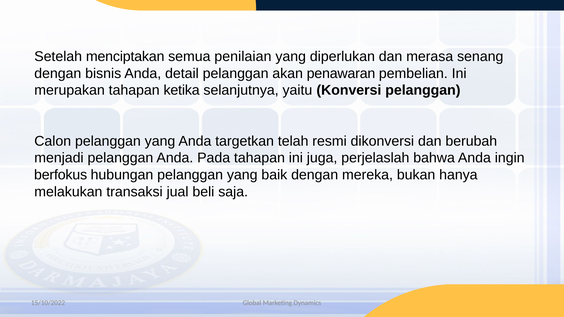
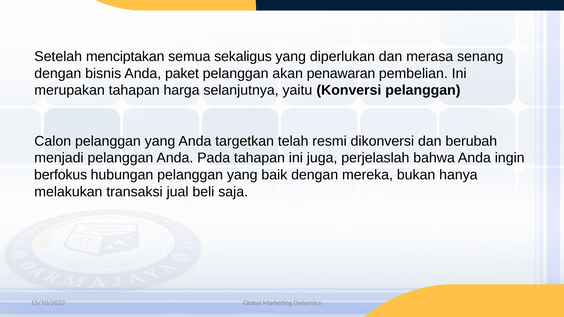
penilaian: penilaian -> sekaligus
detail: detail -> paket
ketika: ketika -> harga
